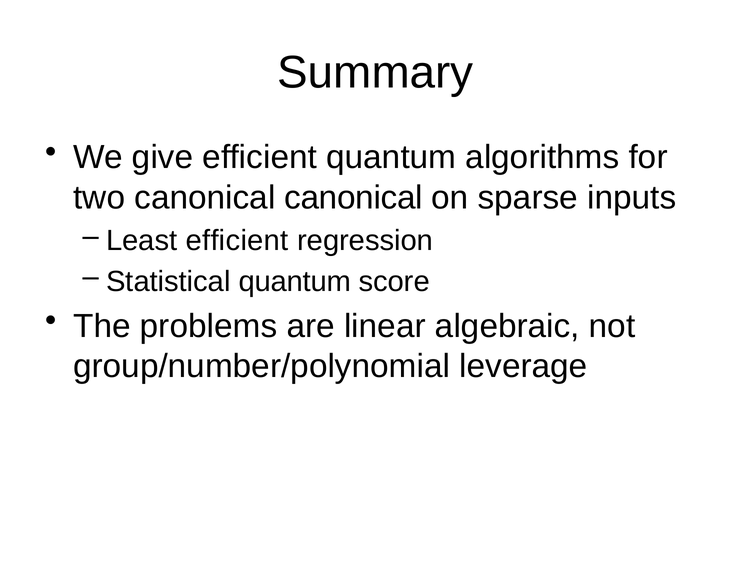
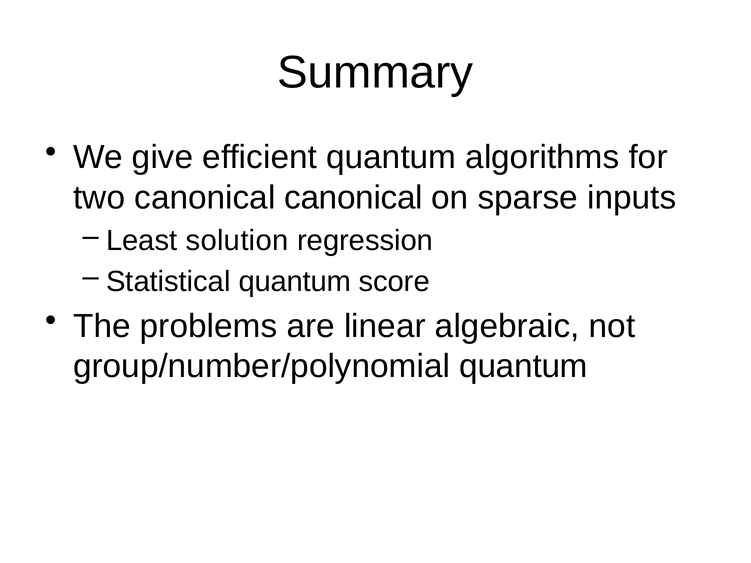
Least efficient: efficient -> solution
group/number/polynomial leverage: leverage -> quantum
